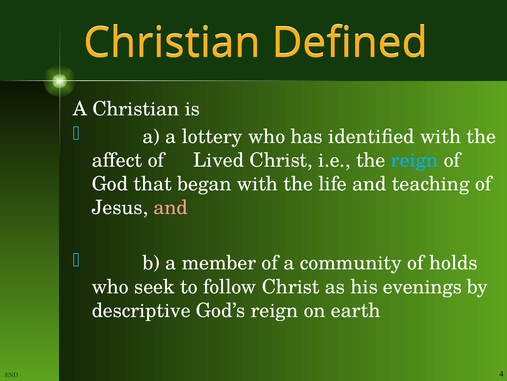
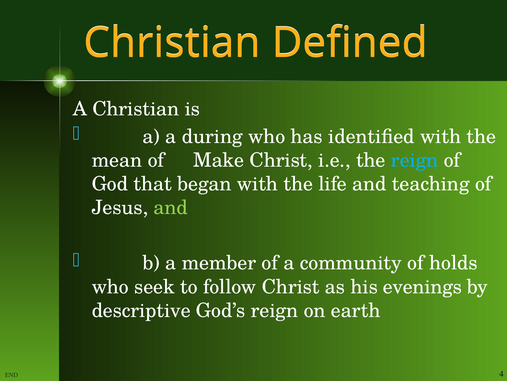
lottery: lottery -> during
affect: affect -> mean
Lived: Lived -> Make
and at (171, 207) colour: pink -> light green
